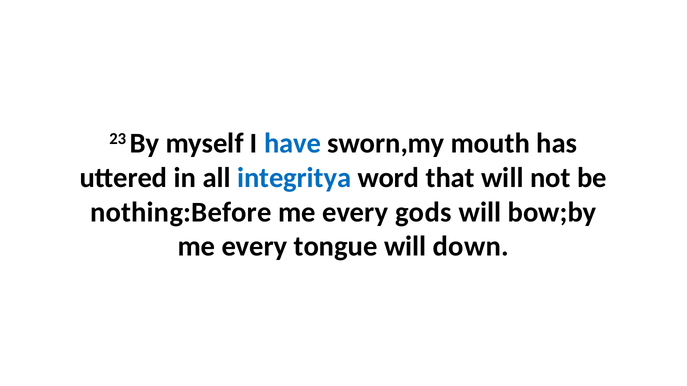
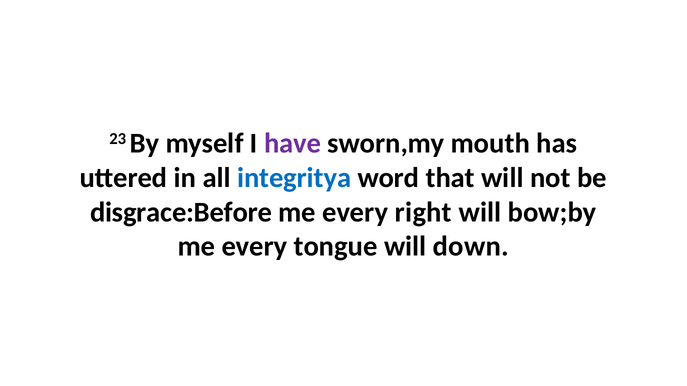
have colour: blue -> purple
nothing:Before: nothing:Before -> disgrace:Before
gods: gods -> right
